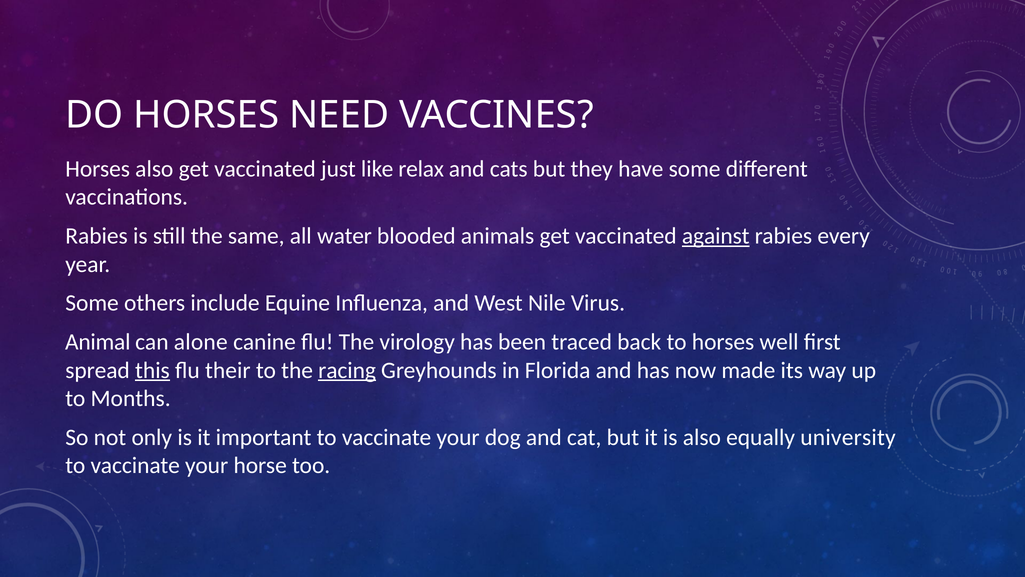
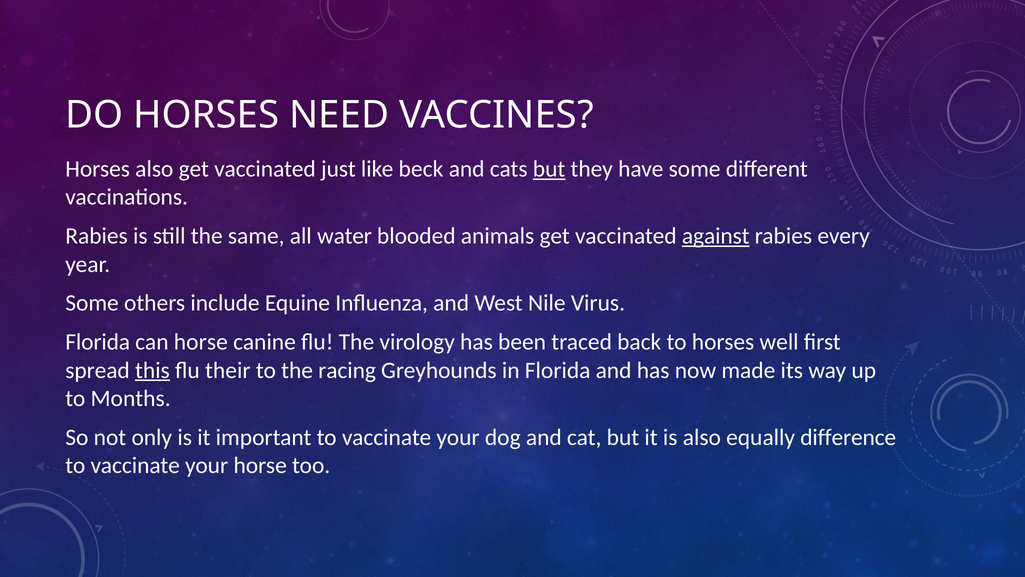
relax: relax -> beck
but at (549, 169) underline: none -> present
Animal at (98, 342): Animal -> Florida
can alone: alone -> horse
racing underline: present -> none
university: university -> difference
